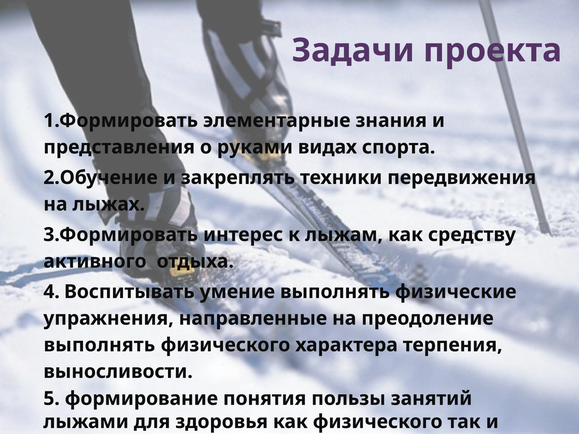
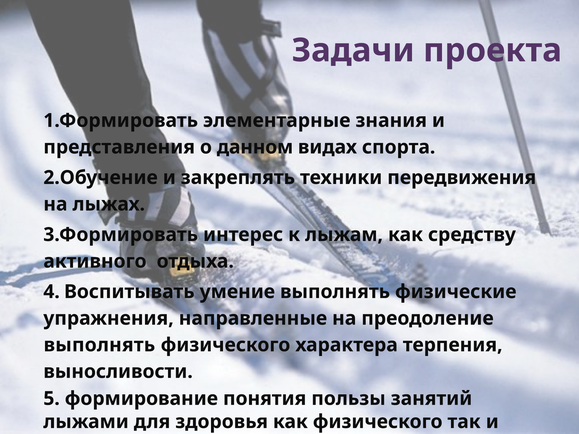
руками: руками -> данном
